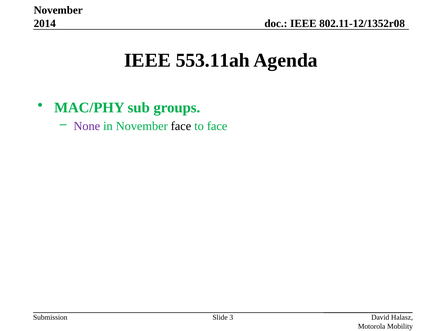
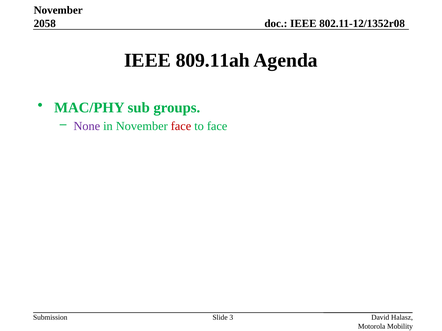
2014: 2014 -> 2058
553.11ah: 553.11ah -> 809.11ah
face at (181, 126) colour: black -> red
